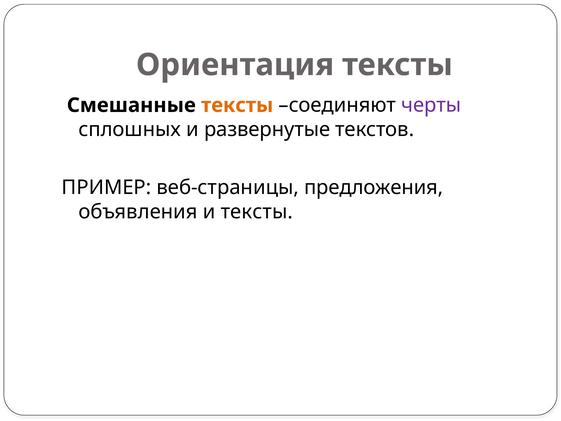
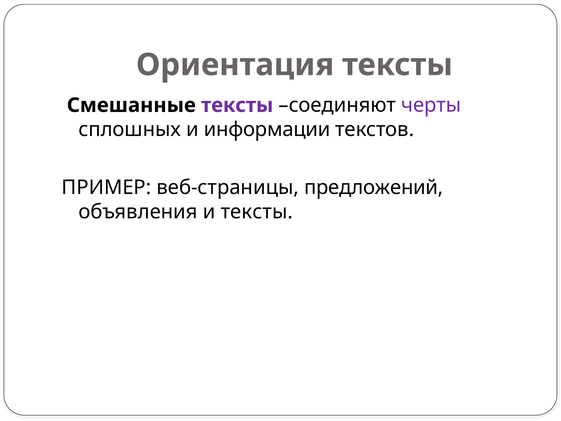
тексты at (237, 105) colour: orange -> purple
развернутые: развернутые -> информации
предложения: предложения -> предложений
